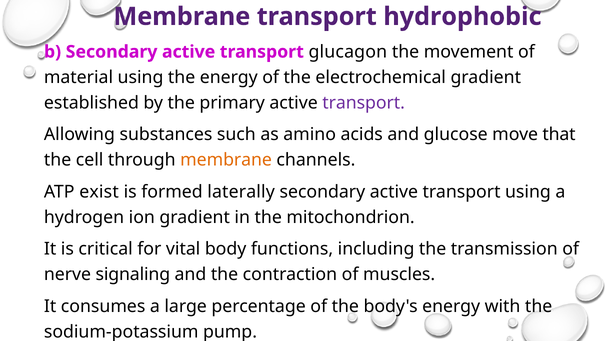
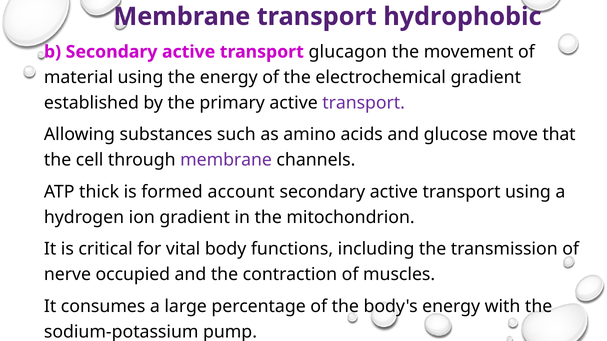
membrane at (226, 160) colour: orange -> purple
exist: exist -> thick
laterally: laterally -> account
signaling: signaling -> occupied
